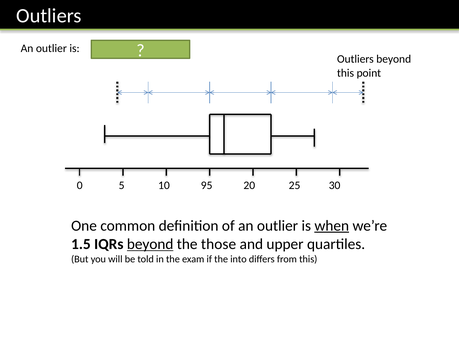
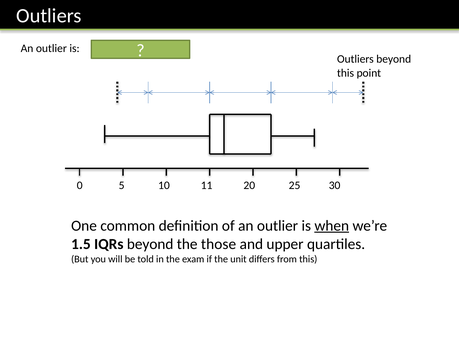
95: 95 -> 11
beyond at (150, 244) underline: present -> none
into: into -> unit
